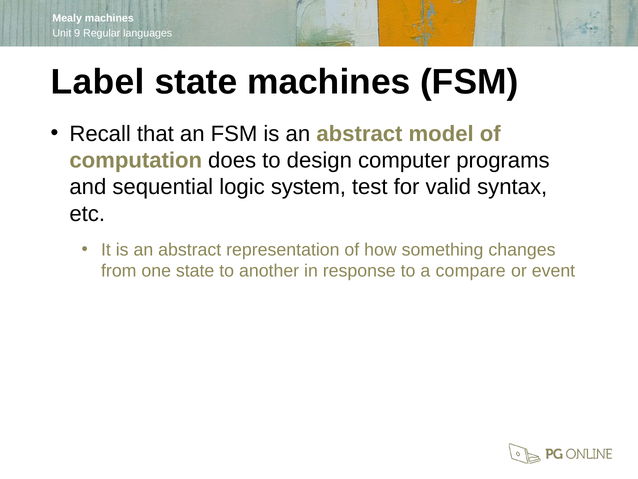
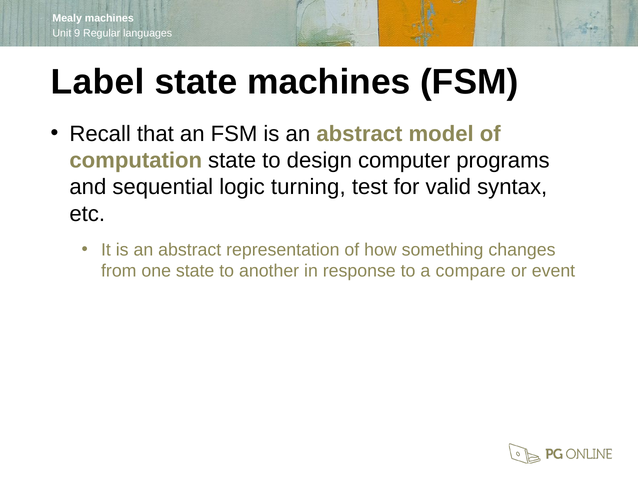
computation does: does -> state
system: system -> turning
